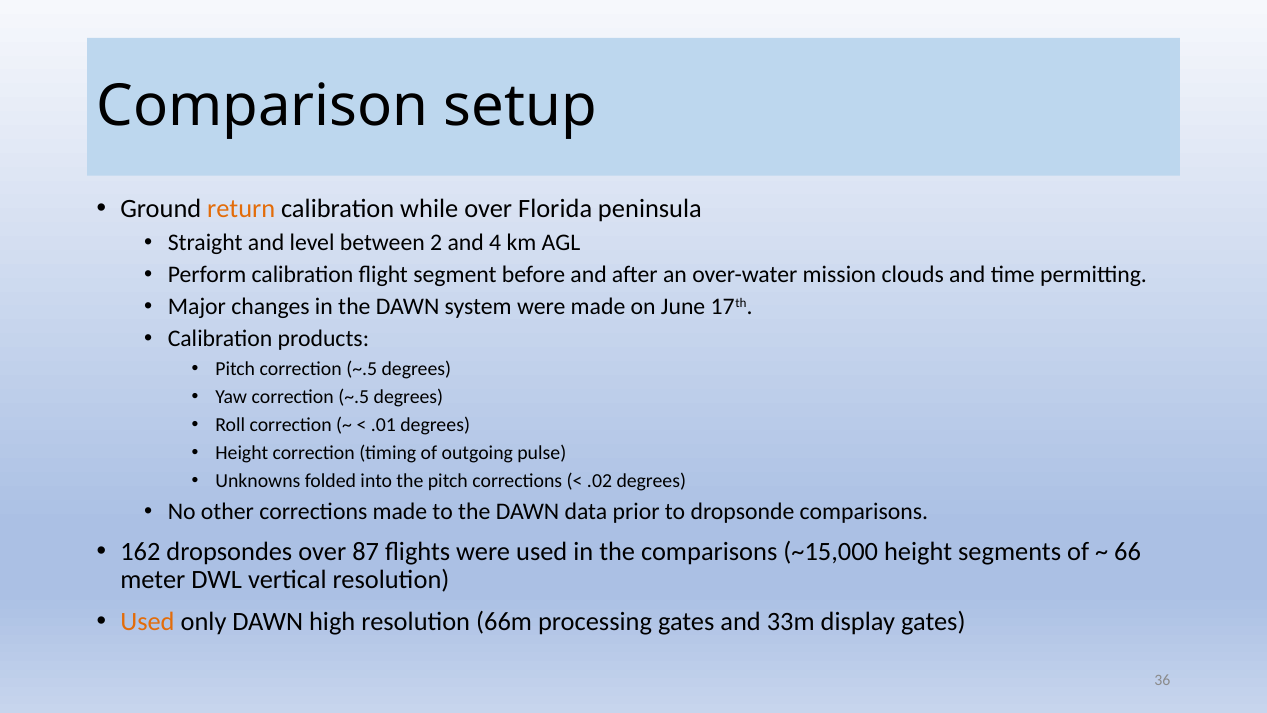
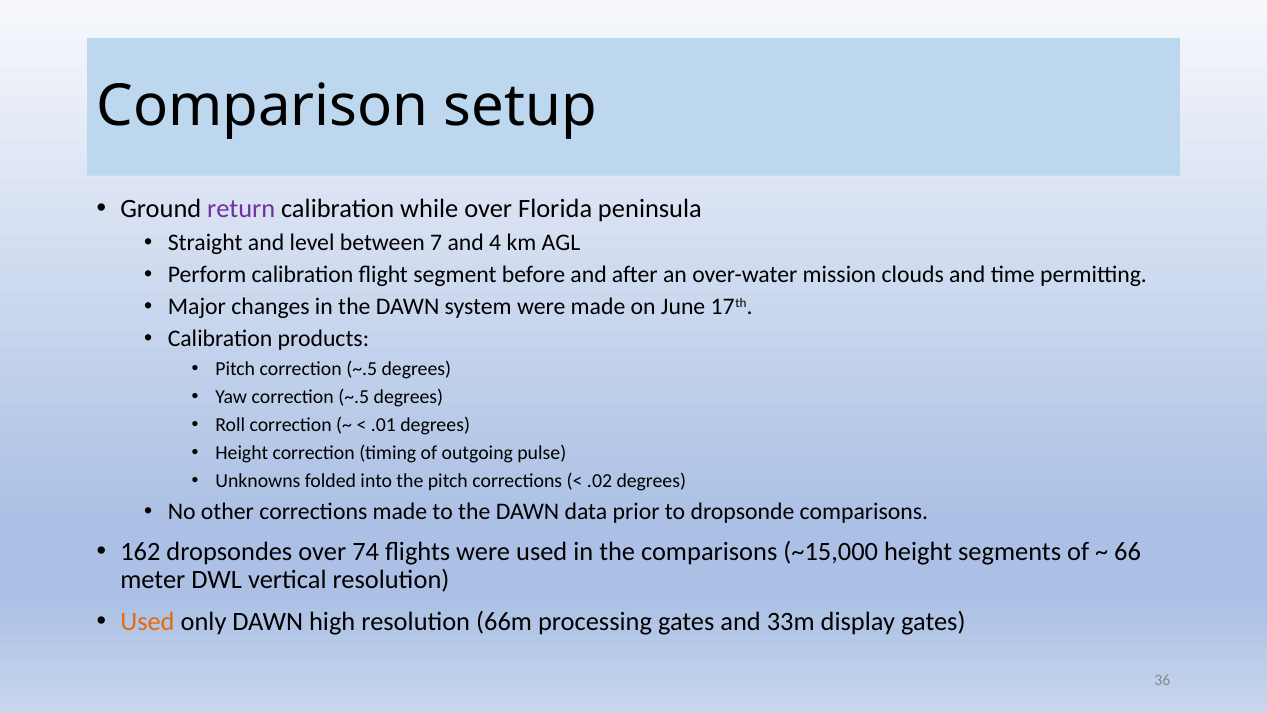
return colour: orange -> purple
2: 2 -> 7
87: 87 -> 74
